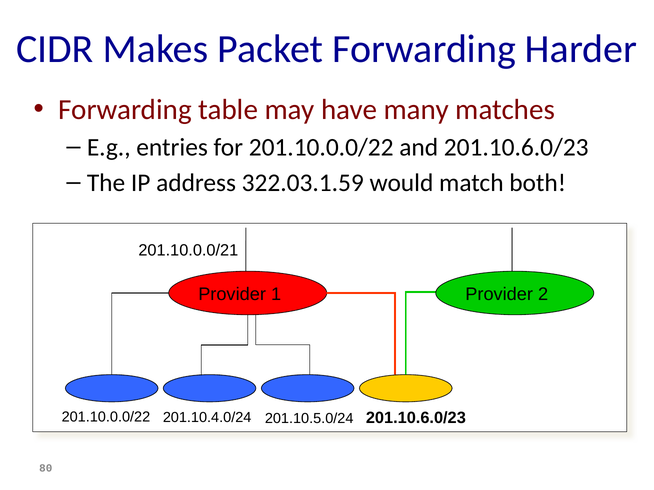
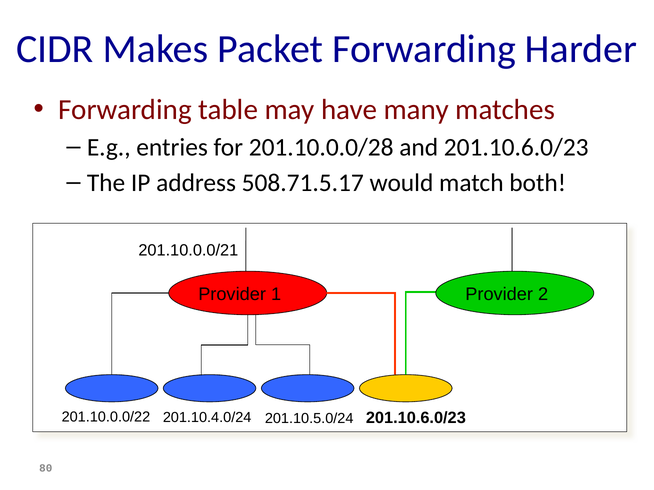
for 201.10.0.0/22: 201.10.0.0/22 -> 201.10.0.0/28
322.03.1.59: 322.03.1.59 -> 508.71.5.17
